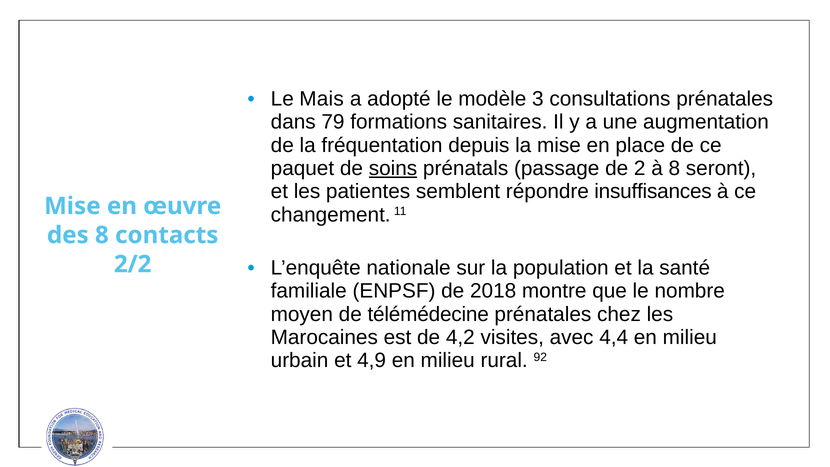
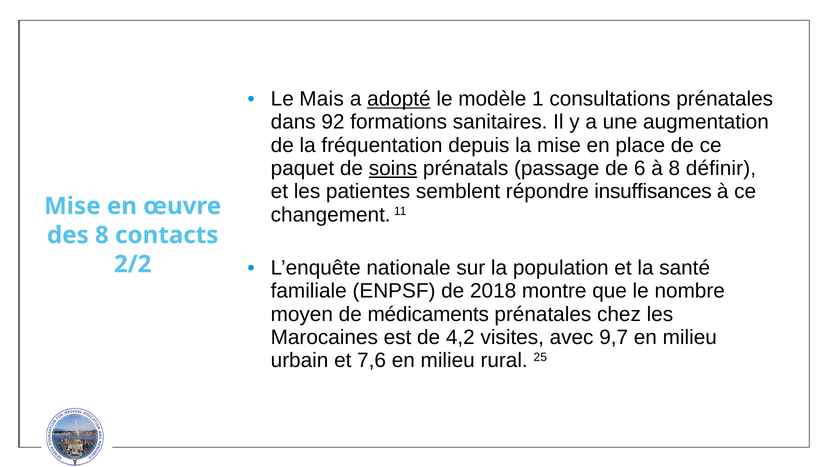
adopté underline: none -> present
3: 3 -> 1
79: 79 -> 92
2: 2 -> 6
seront: seront -> définir
télémédecine: télémédecine -> médicaments
4,4: 4,4 -> 9,7
4,9: 4,9 -> 7,6
92: 92 -> 25
